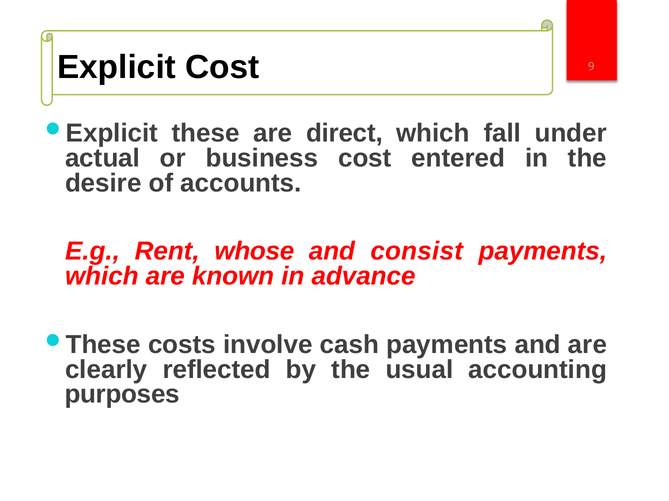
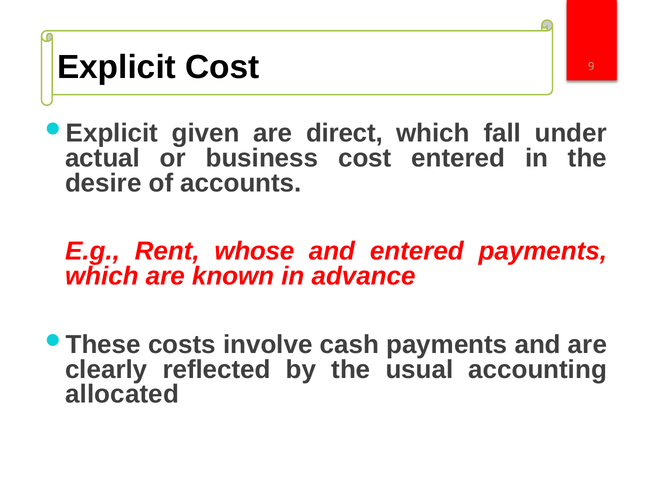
these: these -> given
and consist: consist -> entered
purposes: purposes -> allocated
